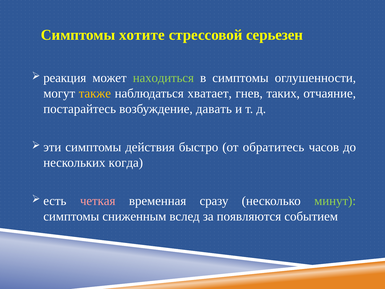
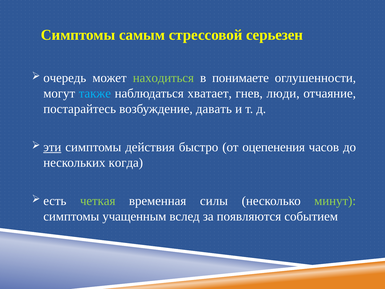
хотите: хотите -> самым
реакция: реакция -> очередь
в симптомы: симптомы -> понимаете
также colour: yellow -> light blue
таких: таких -> люди
эти underline: none -> present
обратитесь: обратитесь -> оцепенения
четкая colour: pink -> light green
сразу: сразу -> силы
сниженным: сниженным -> учащенным
